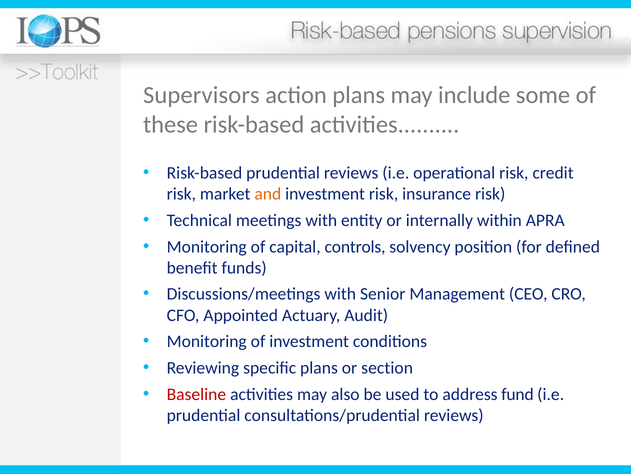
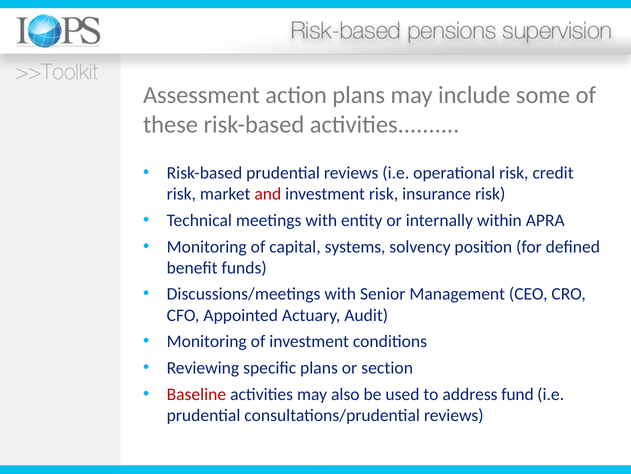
Supervisors: Supervisors -> Assessment
and colour: orange -> red
controls: controls -> systems
